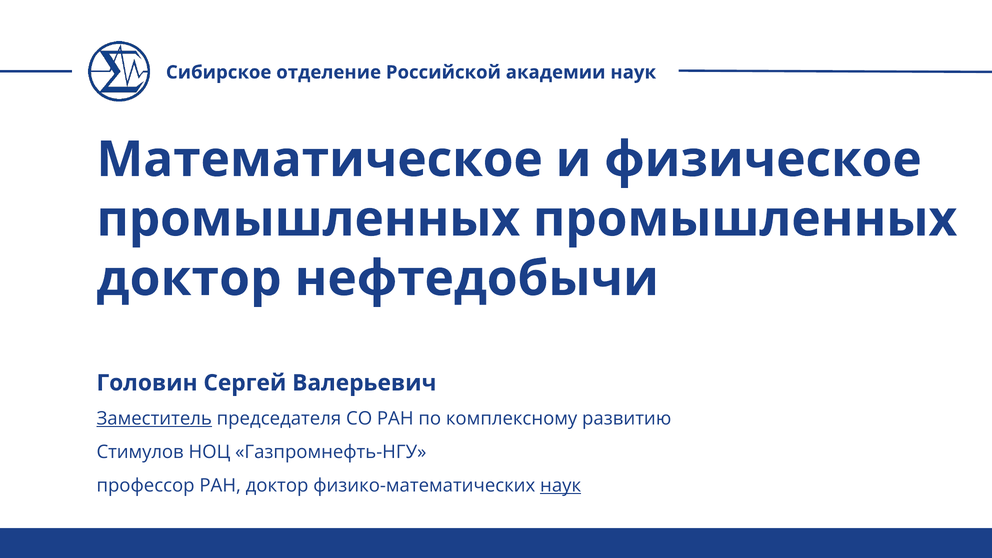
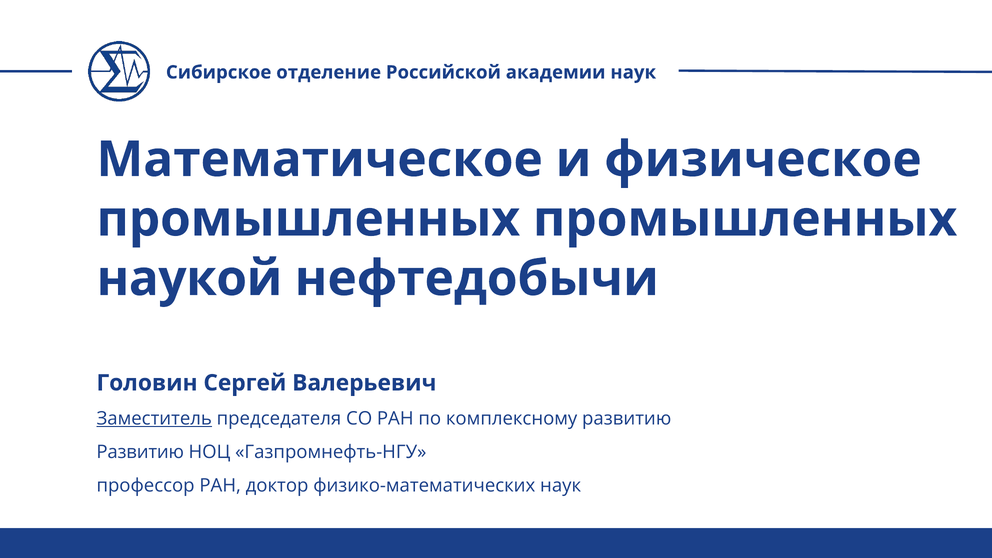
доктор at (189, 279): доктор -> наукой
Стимулов at (140, 452): Стимулов -> Развитию
наук at (561, 486) underline: present -> none
